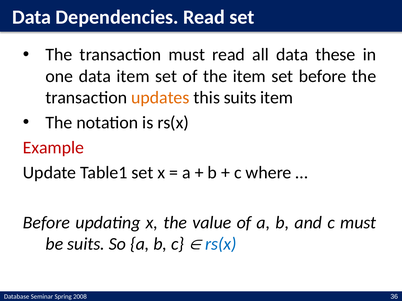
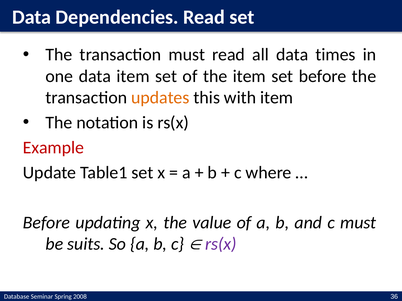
these: these -> times
this suits: suits -> with
rs(x at (221, 244) colour: blue -> purple
